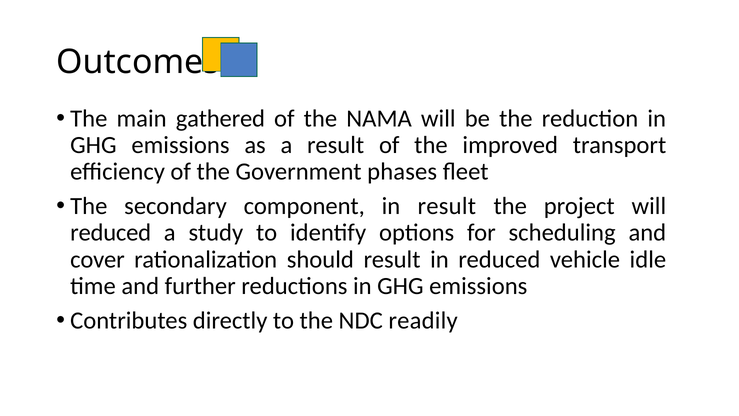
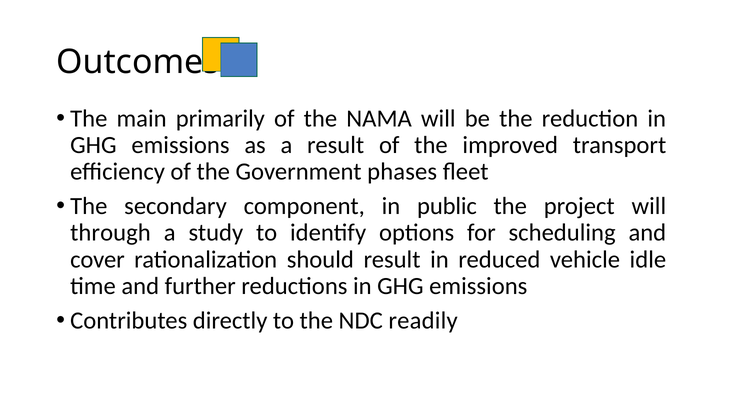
gathered: gathered -> primarily
in result: result -> public
reduced at (111, 233): reduced -> through
